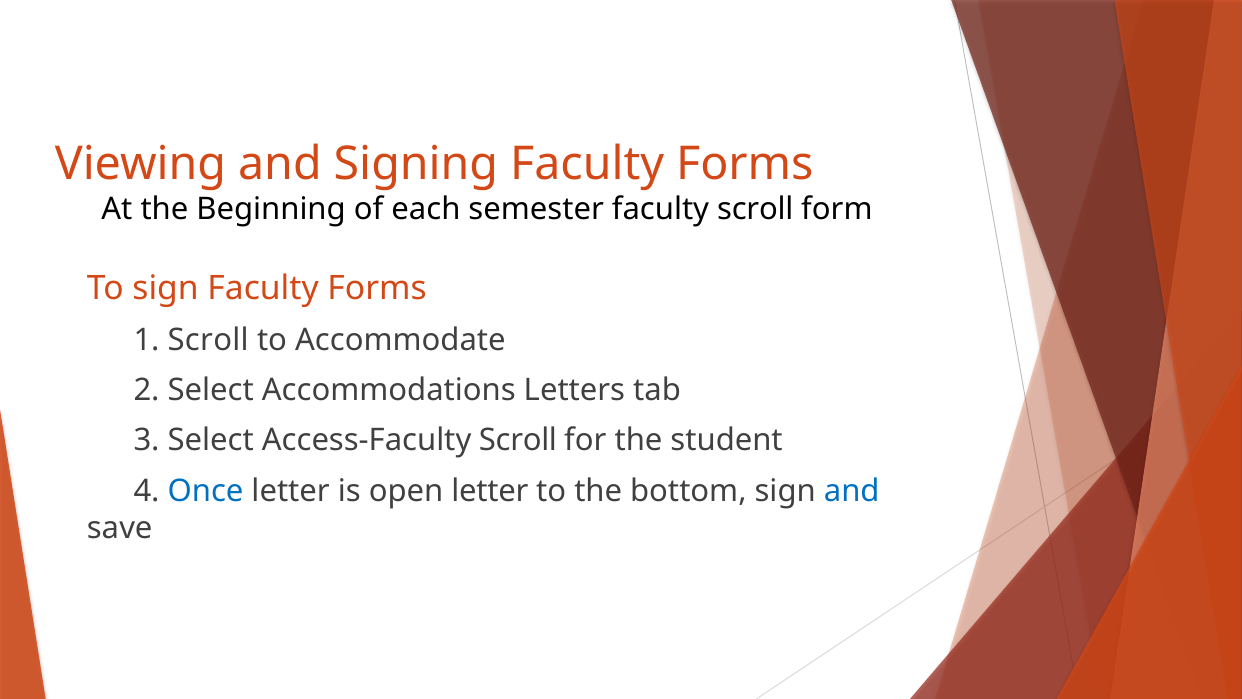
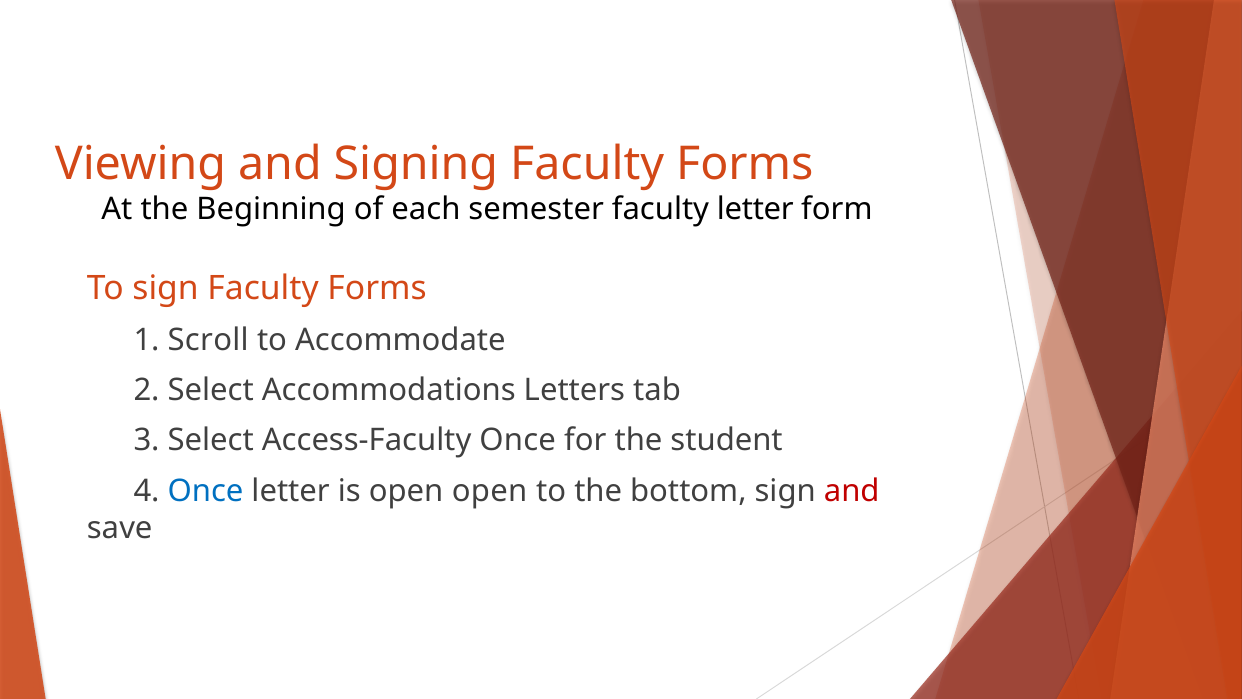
faculty scroll: scroll -> letter
Access-Faculty Scroll: Scroll -> Once
open letter: letter -> open
and at (852, 491) colour: blue -> red
